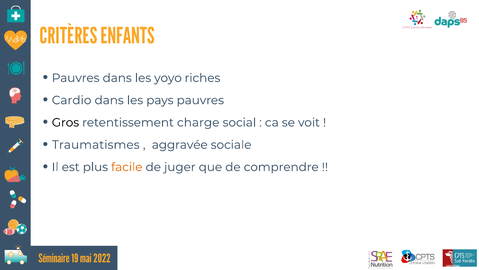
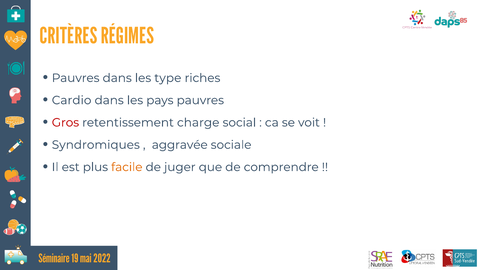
ENFANTS: ENFANTS -> RÉGIMES
yoyo: yoyo -> type
Gros colour: black -> red
Traumatismes: Traumatismes -> Syndromiques
